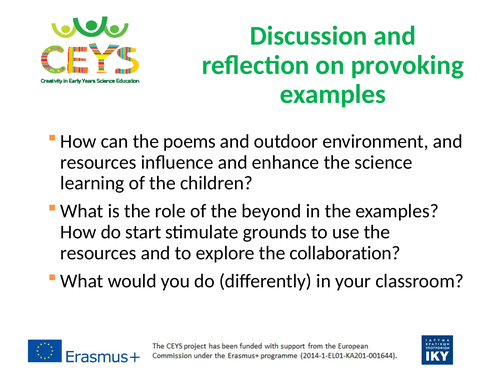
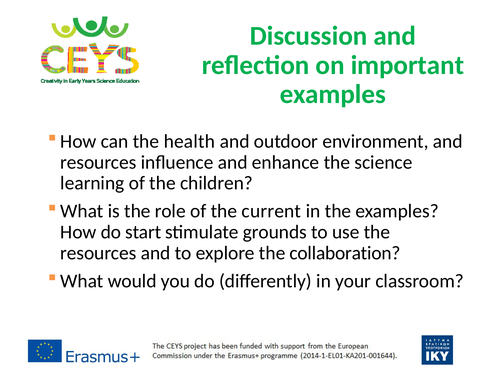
provoking: provoking -> important
poems: poems -> health
beyond: beyond -> current
